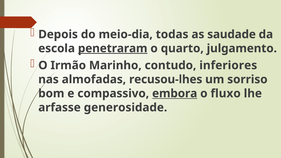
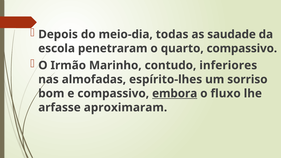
penetraram underline: present -> none
quarto julgamento: julgamento -> compassivo
recusou-lhes: recusou-lhes -> espírito-lhes
generosidade: generosidade -> aproximaram
